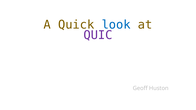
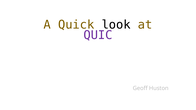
look colour: blue -> black
